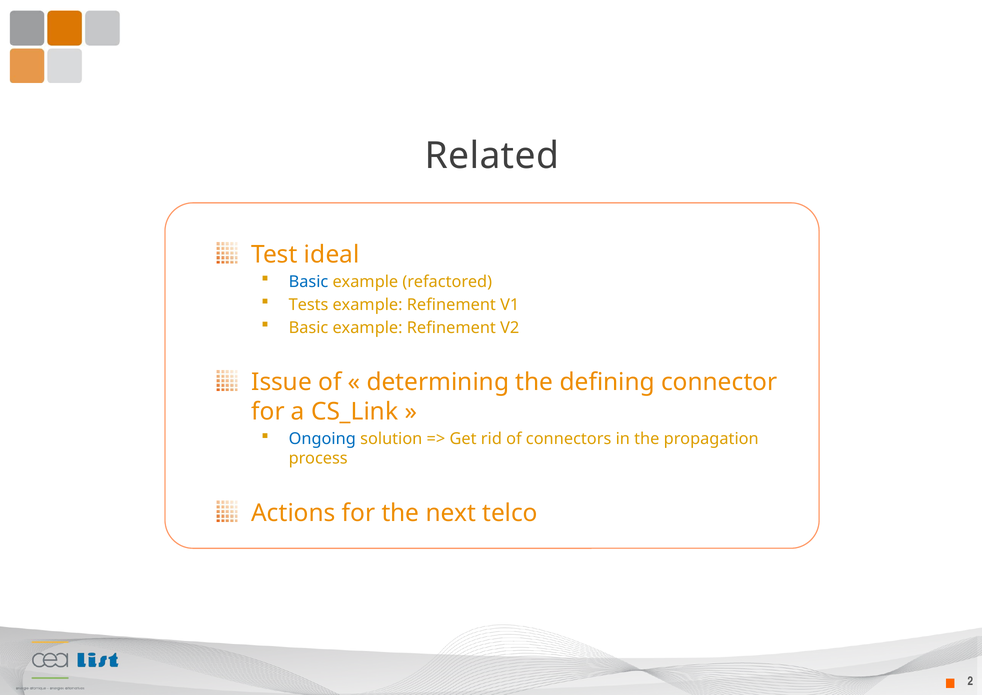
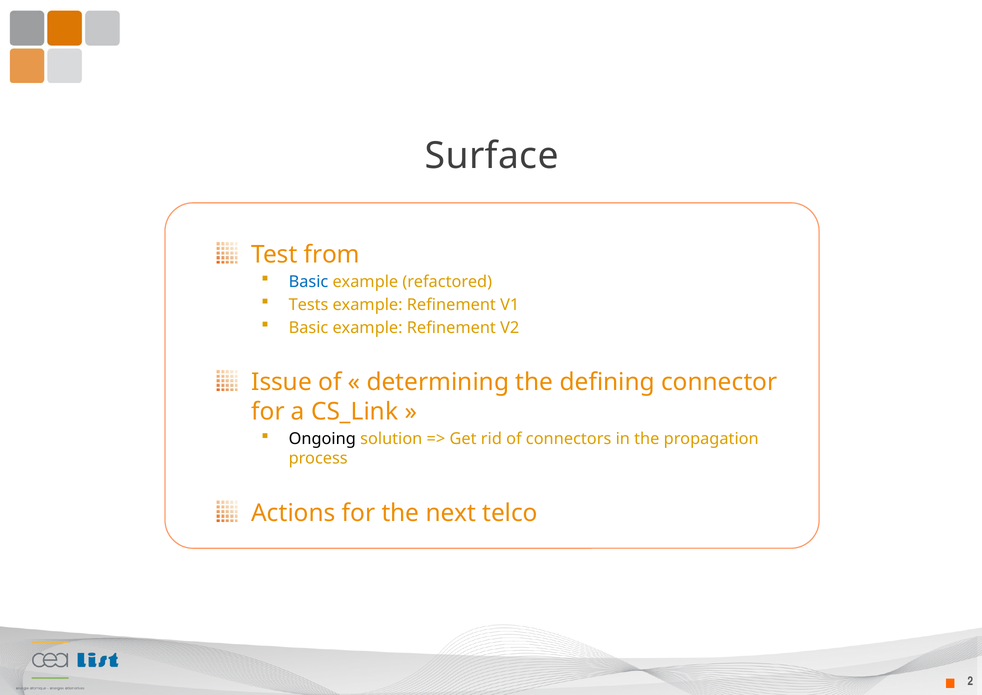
Related: Related -> Surface
ideal: ideal -> from
Ongoing colour: blue -> black
